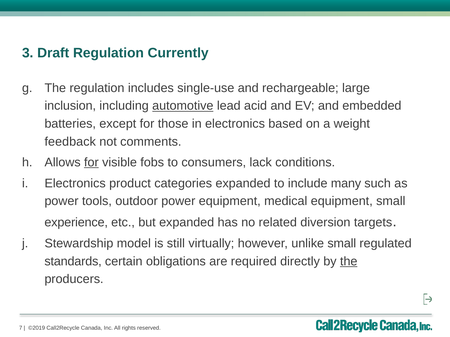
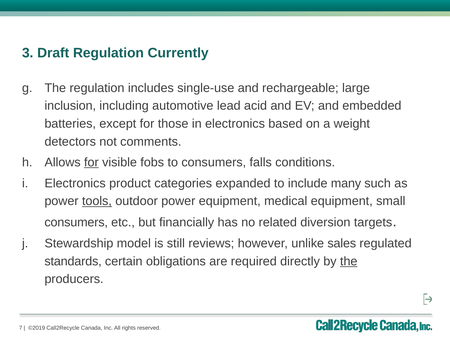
automotive underline: present -> none
feedback: feedback -> detectors
lack: lack -> falls
tools underline: none -> present
experience at (76, 223): experience -> consumers
but expanded: expanded -> financially
virtually: virtually -> reviews
unlike small: small -> sales
